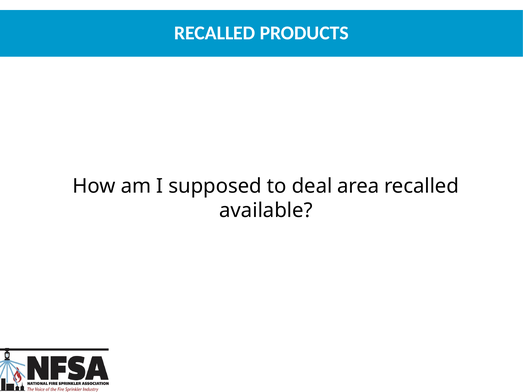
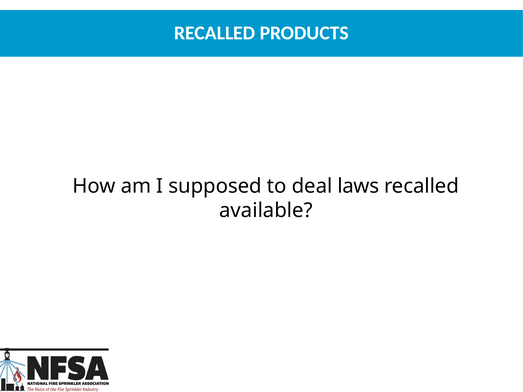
area: area -> laws
